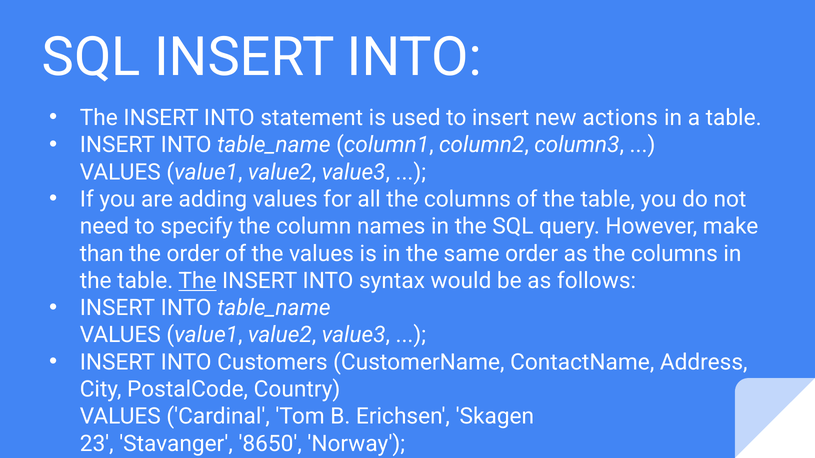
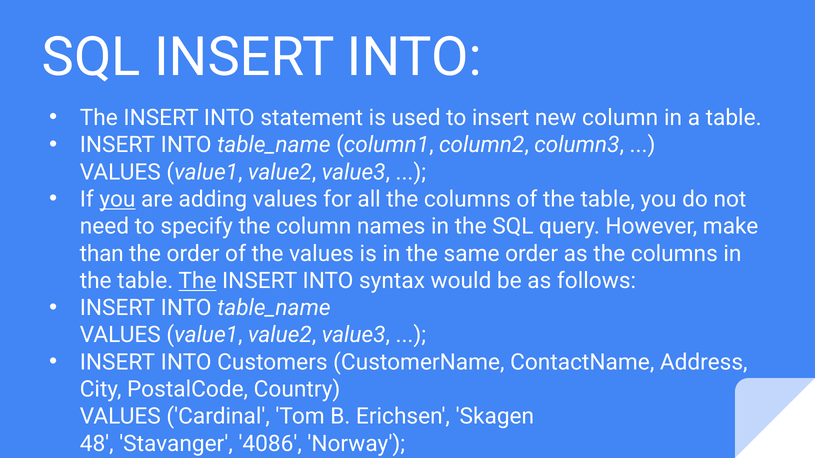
new actions: actions -> column
you at (117, 199) underline: none -> present
23: 23 -> 48
8650: 8650 -> 4086
